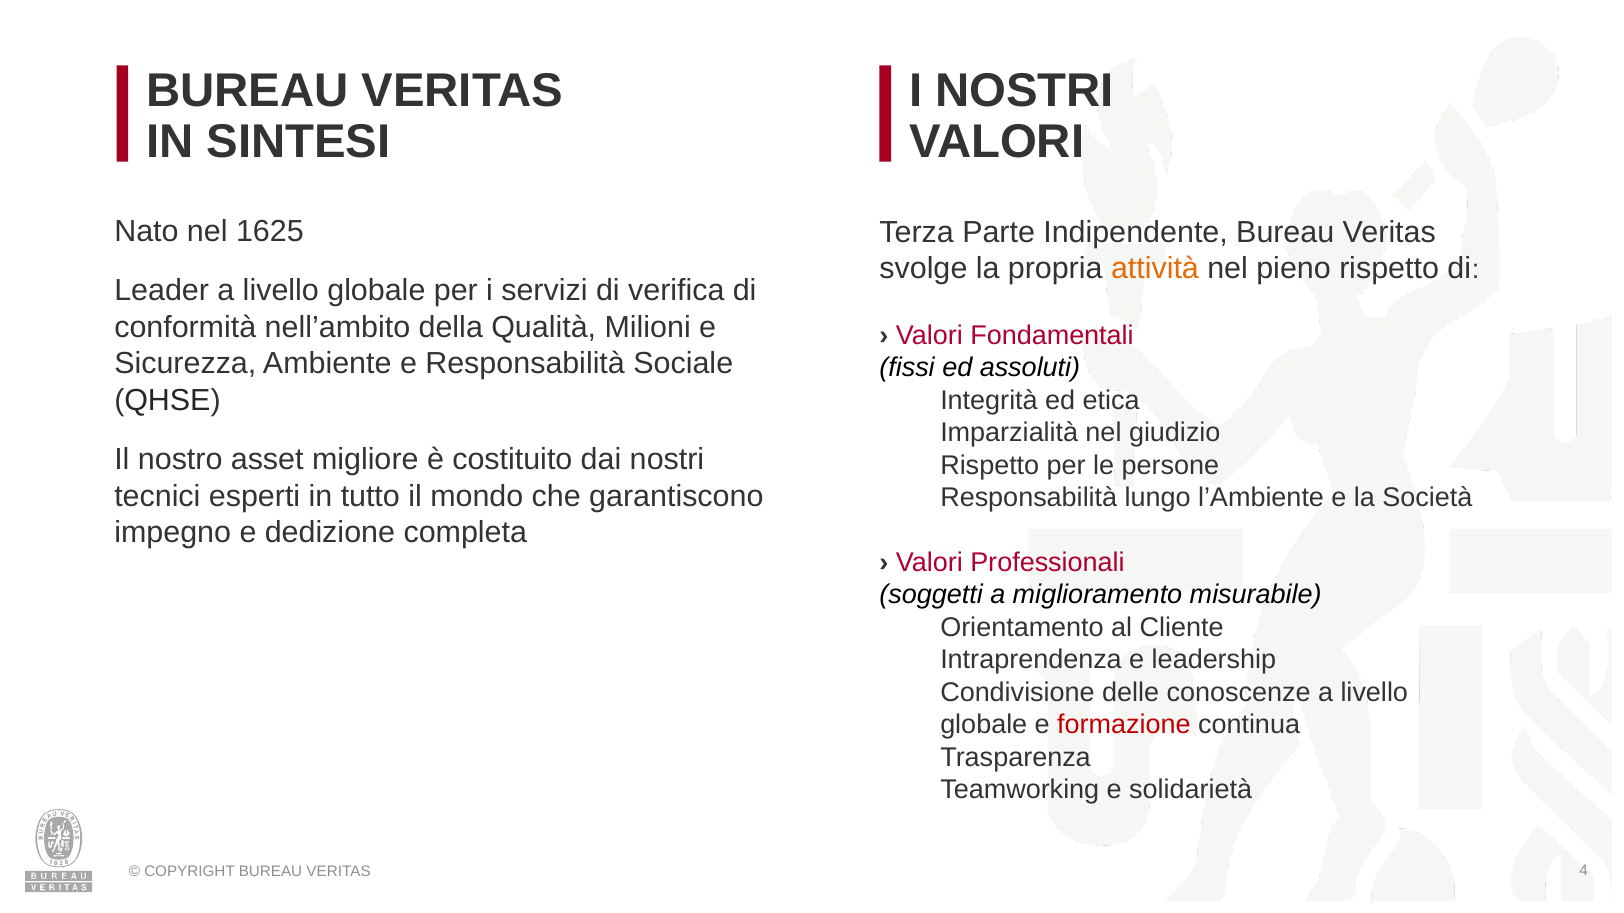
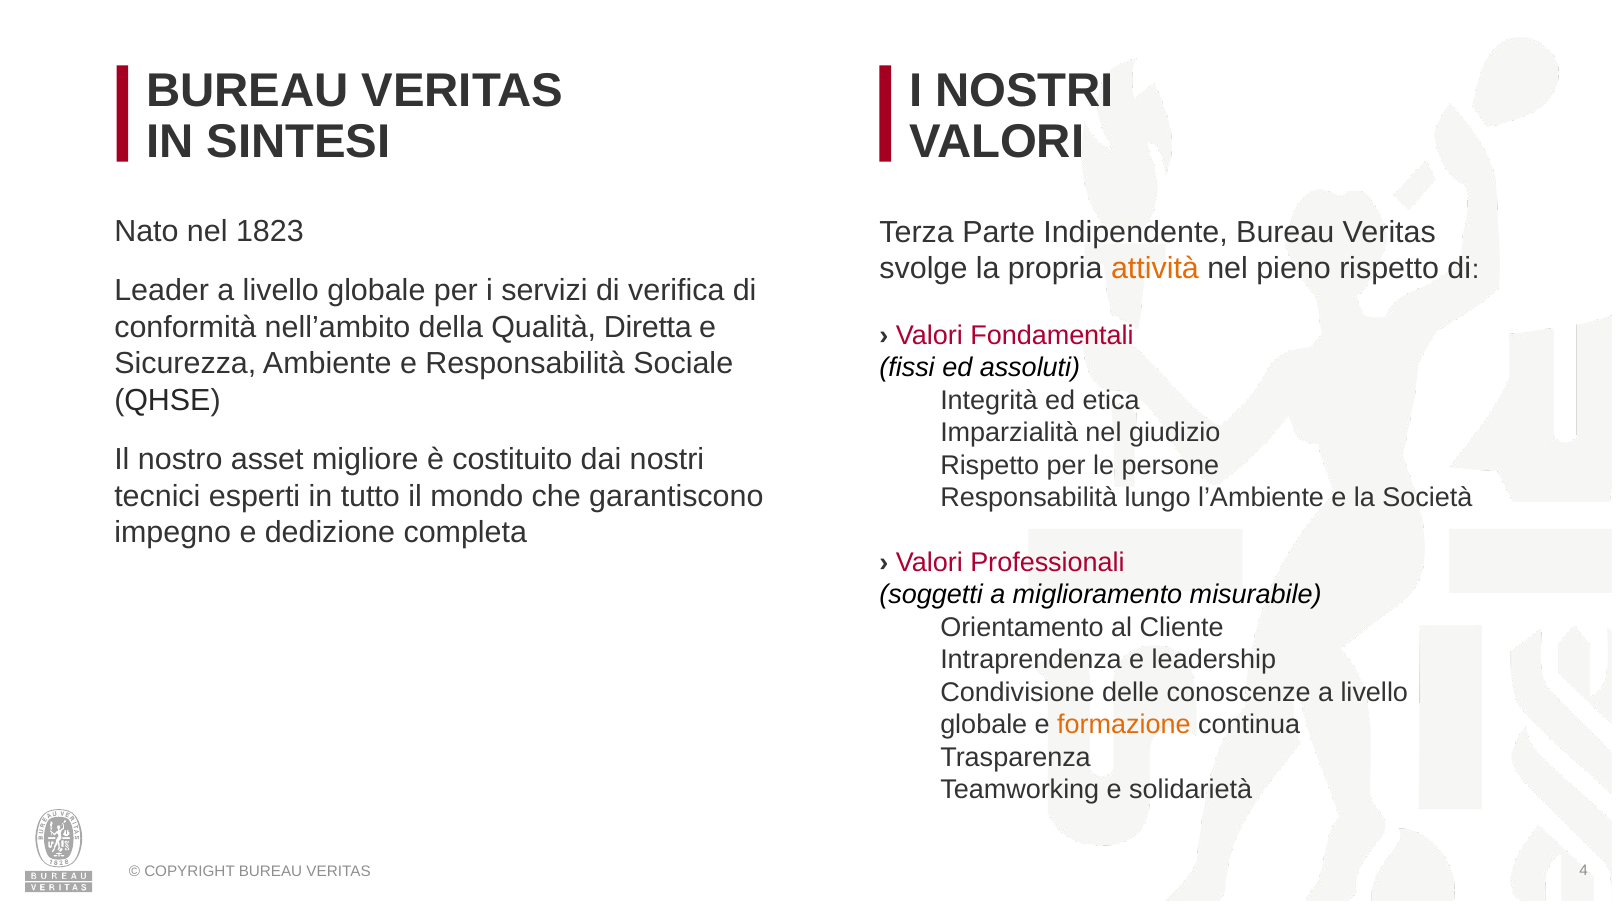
1625: 1625 -> 1823
Milioni: Milioni -> Diretta
formazione colour: red -> orange
